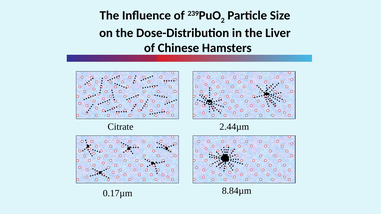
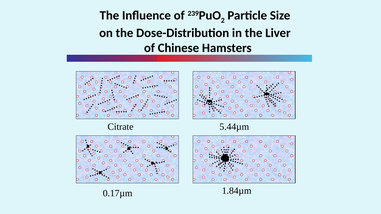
2.44µm: 2.44µm -> 5.44µm
8.84µm: 8.84µm -> 1.84µm
